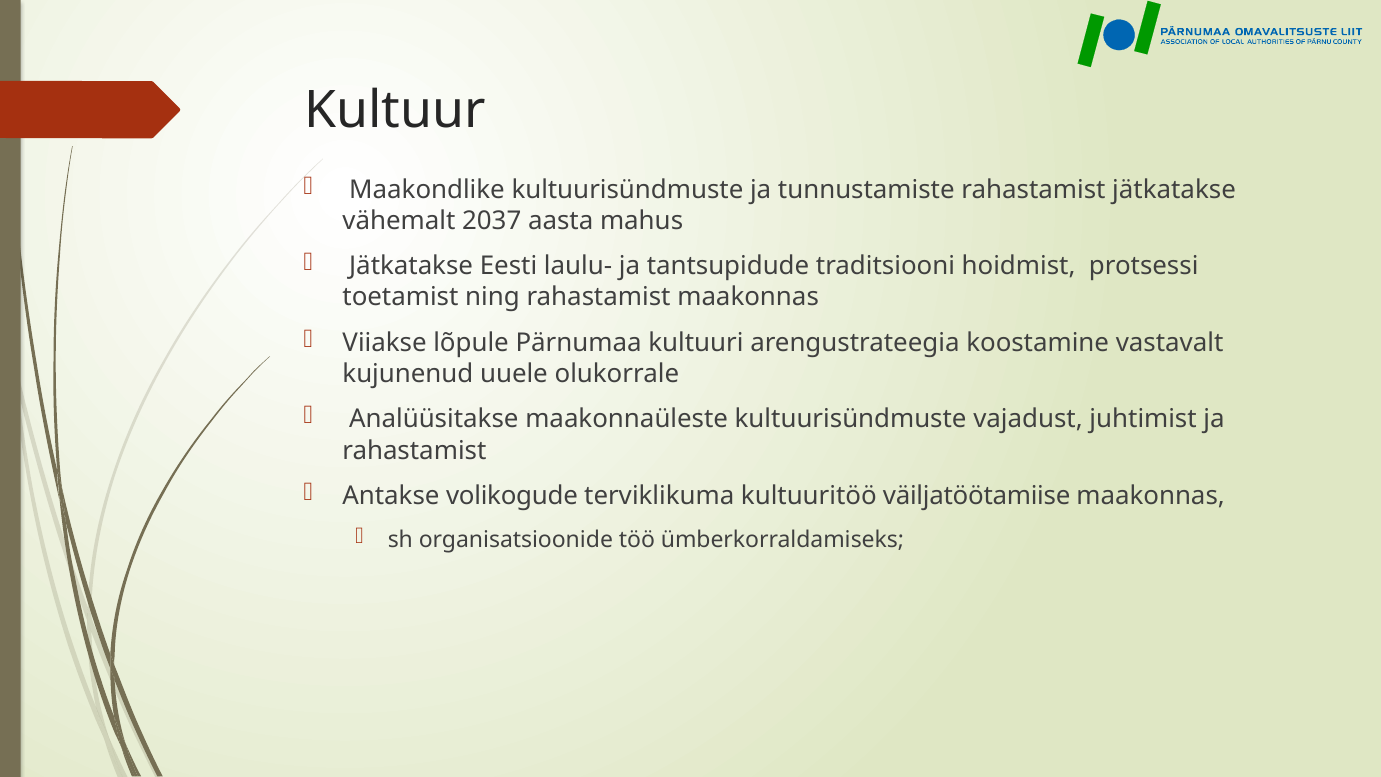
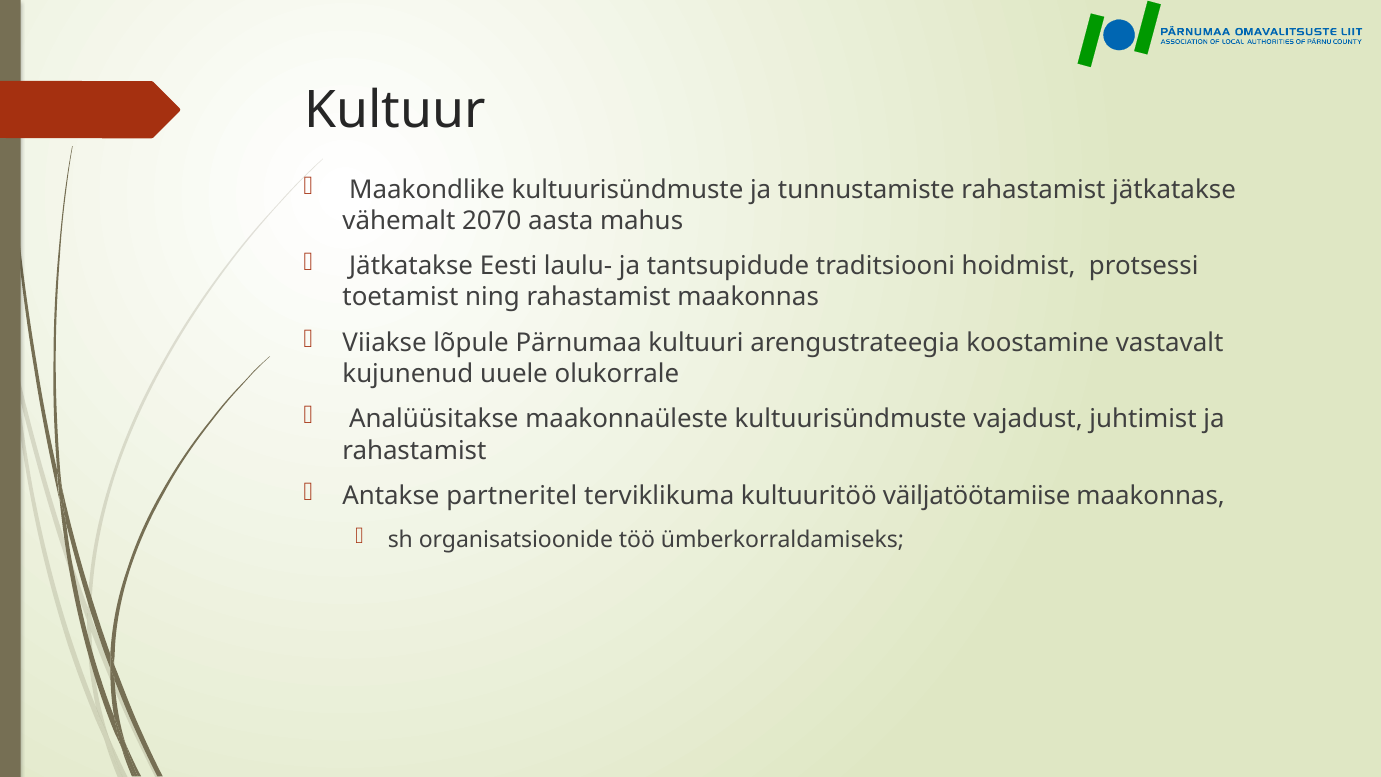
2037: 2037 -> 2070
volikogude: volikogude -> partneritel
